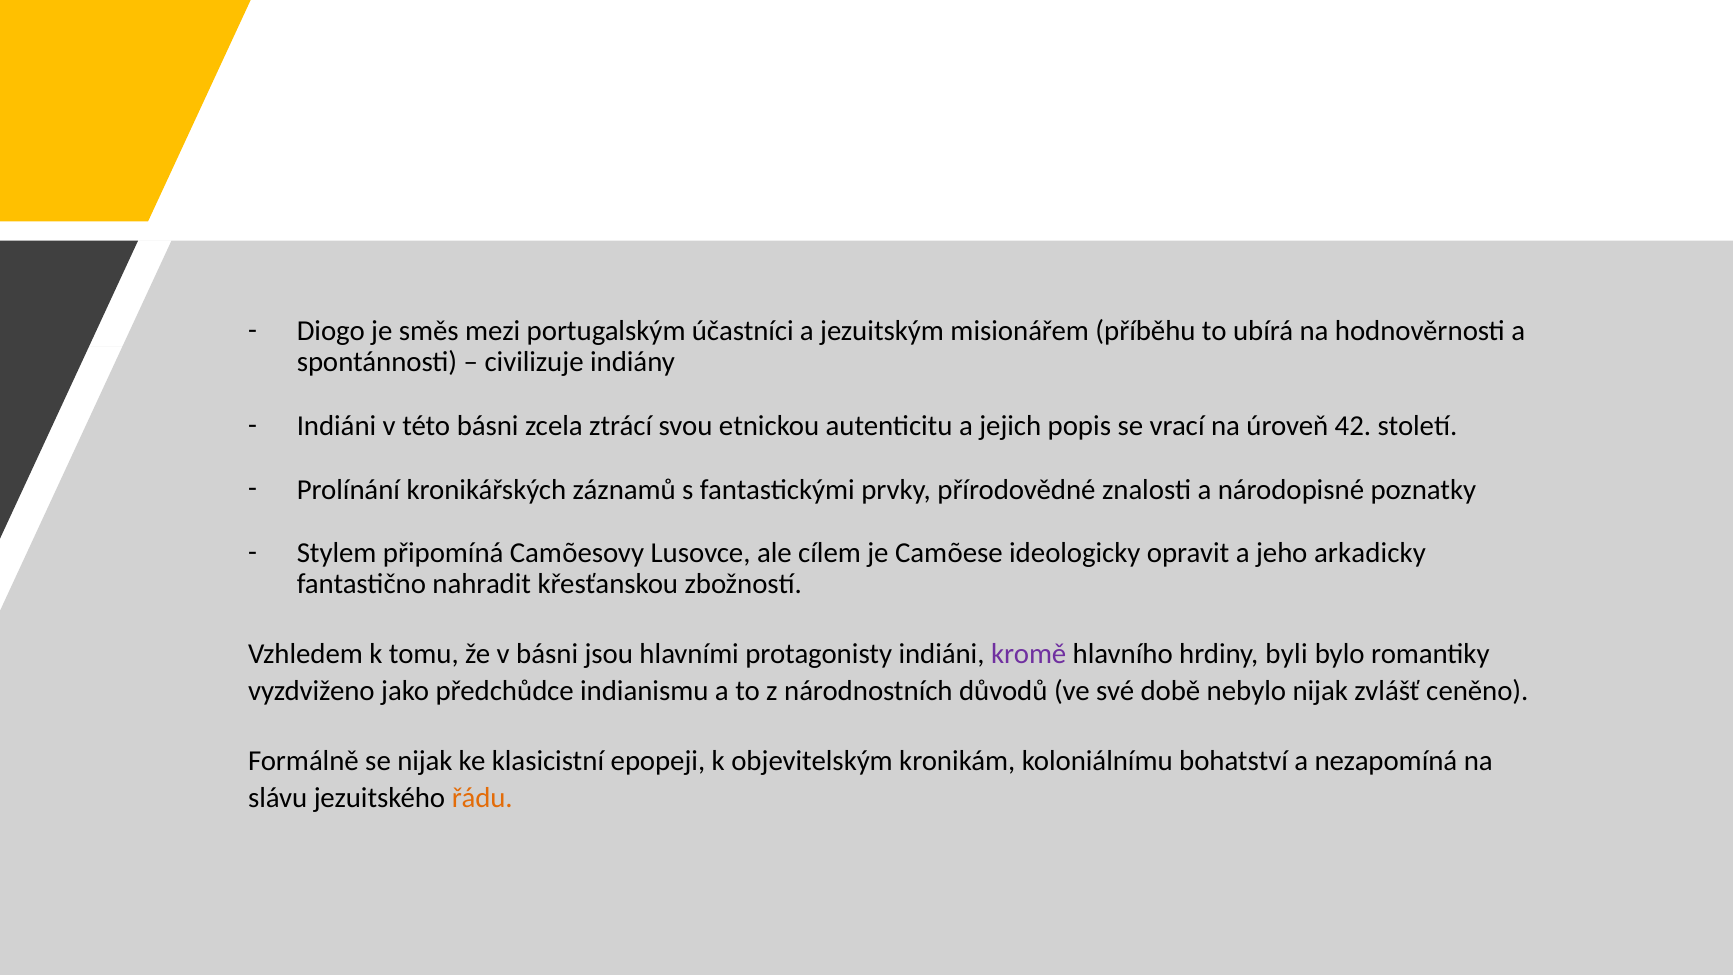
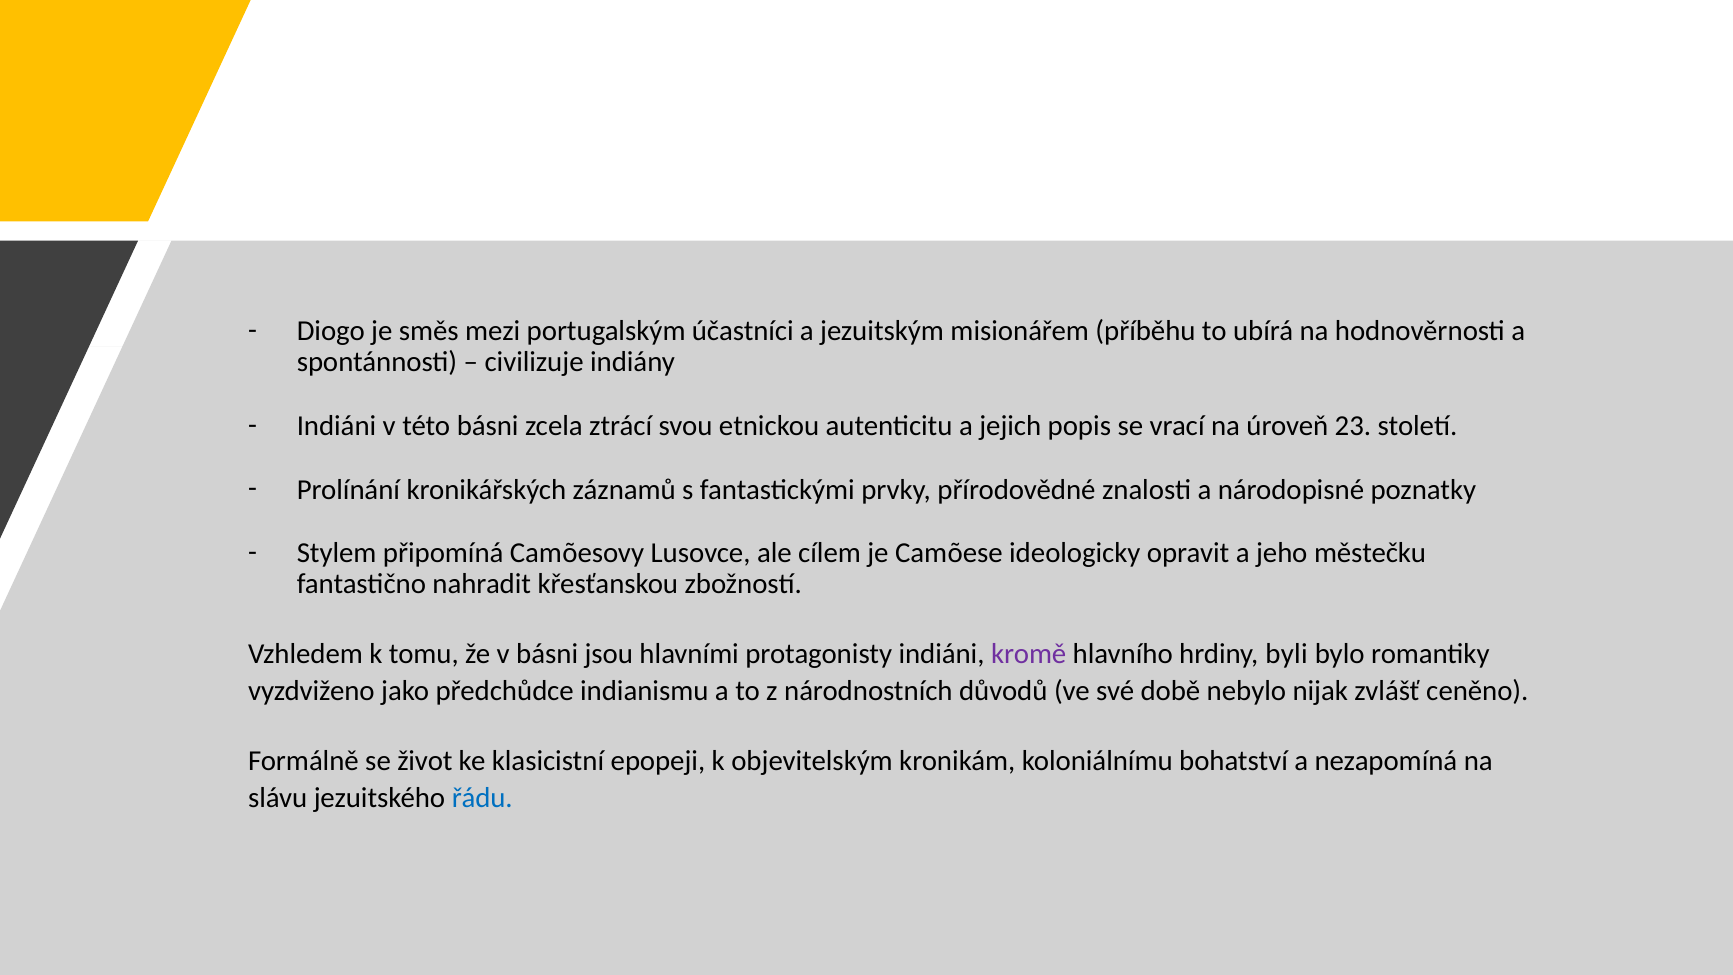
42: 42 -> 23
arkadicky: arkadicky -> městečku
se nijak: nijak -> život
řádu colour: orange -> blue
